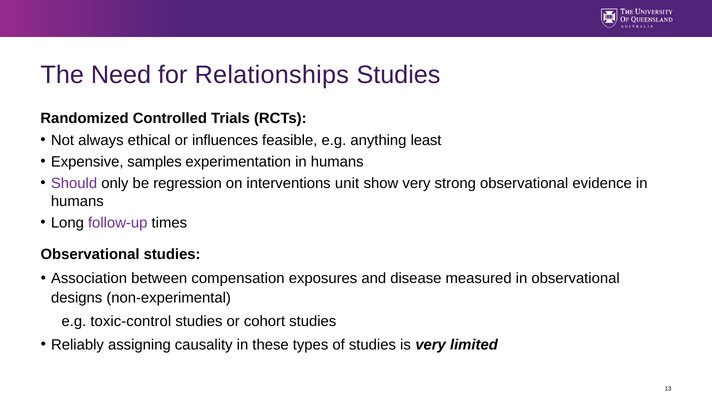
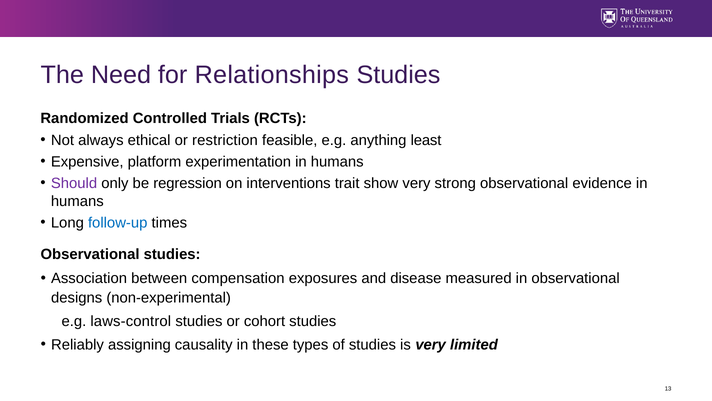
influences: influences -> restriction
samples: samples -> platform
unit: unit -> trait
follow-up colour: purple -> blue
toxic-control: toxic-control -> laws-control
